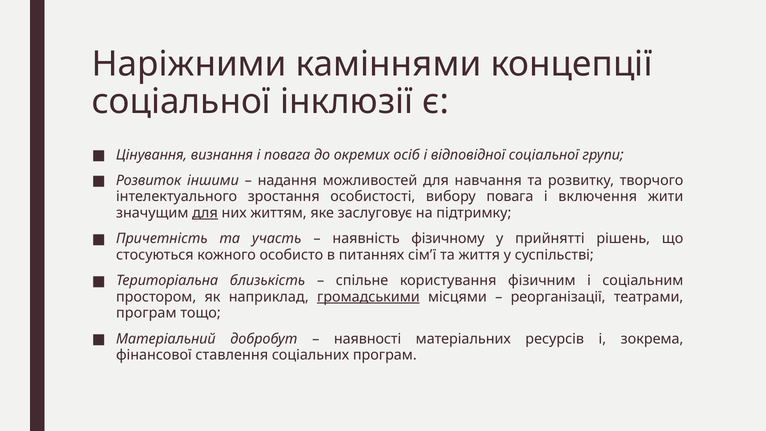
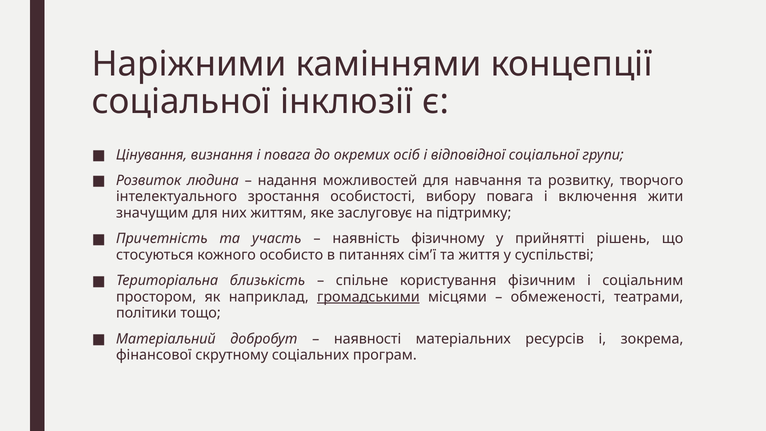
іншими: іншими -> людина
для at (205, 213) underline: present -> none
реорганізації: реорганізації -> обмеженості
програм at (146, 313): програм -> політики
ставлення: ставлення -> скрутному
